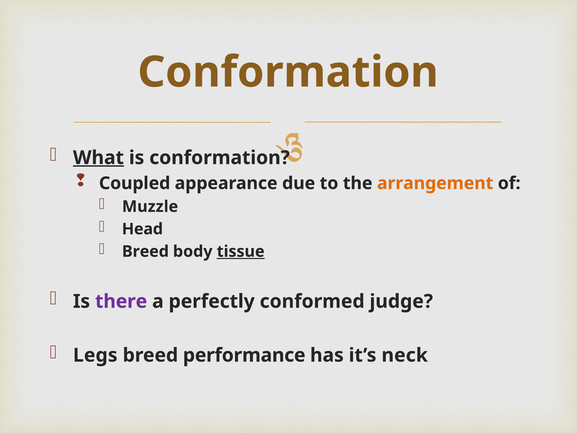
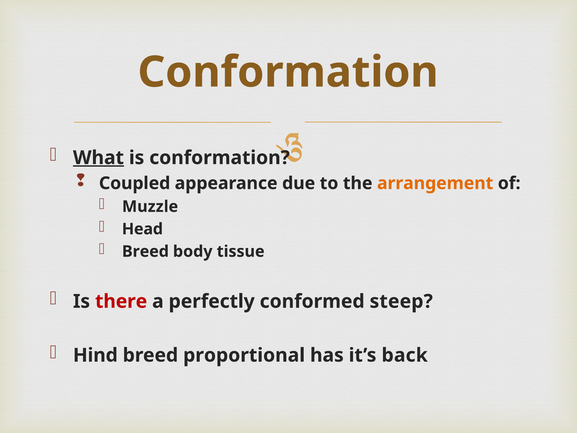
tissue underline: present -> none
there colour: purple -> red
judge: judge -> steep
Legs: Legs -> Hind
performance: performance -> proportional
neck: neck -> back
